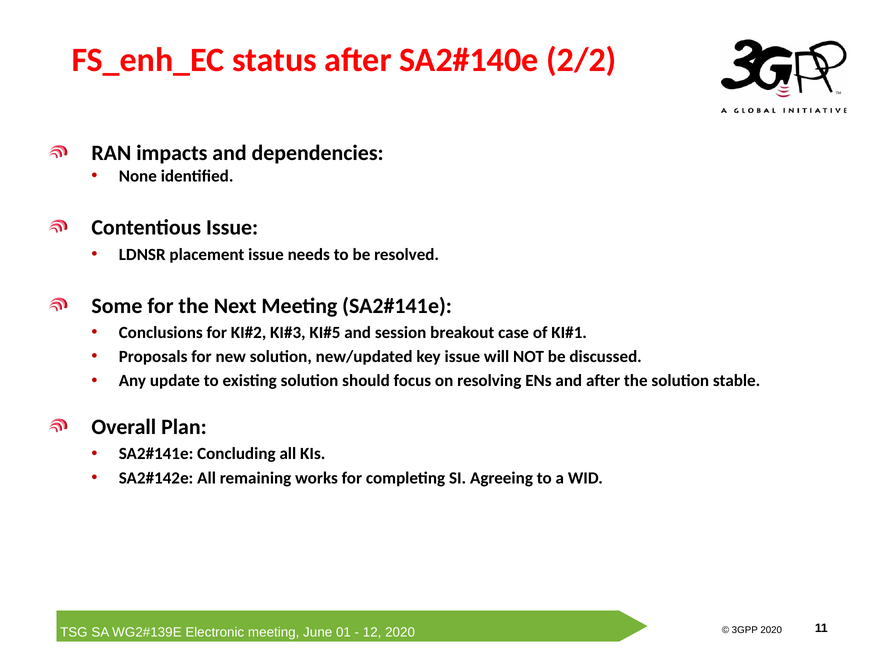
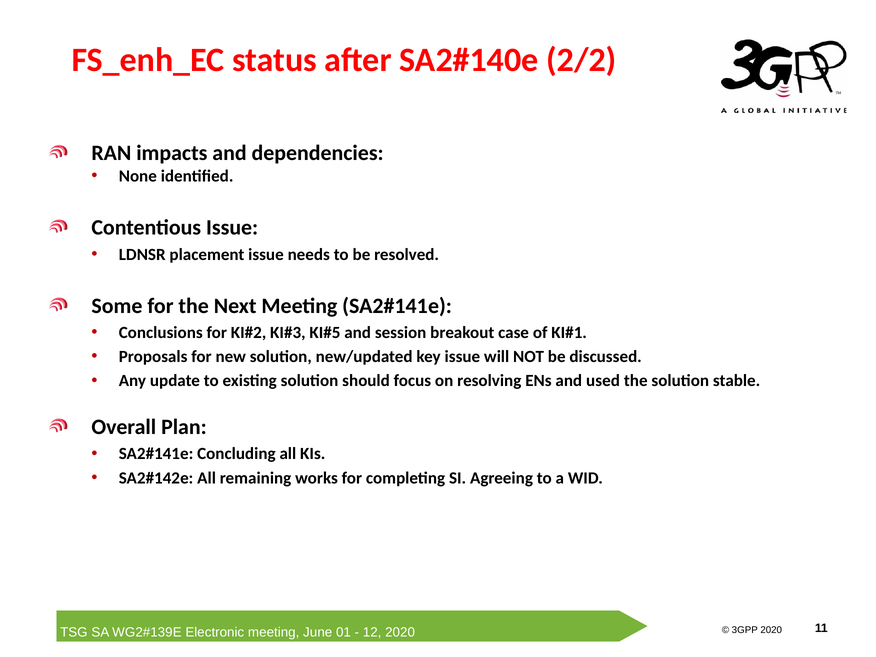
and after: after -> used
